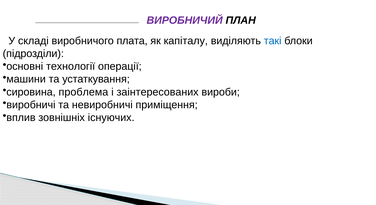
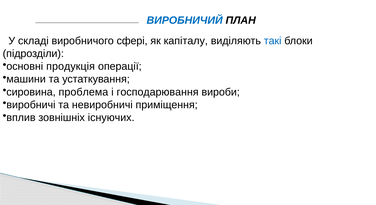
ВИРОБНИЧИЙ colour: purple -> blue
плата: плата -> сфері
технології: технології -> продукція
заінтересованих: заінтересованих -> господарювання
